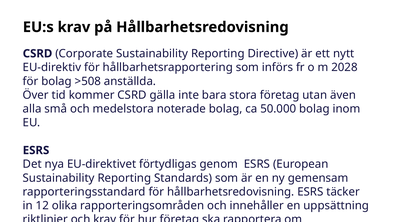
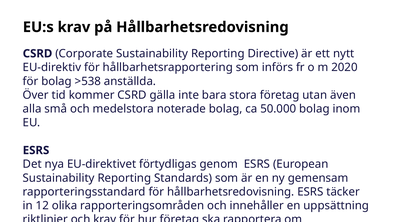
2028: 2028 -> 2020
>508: >508 -> >538
